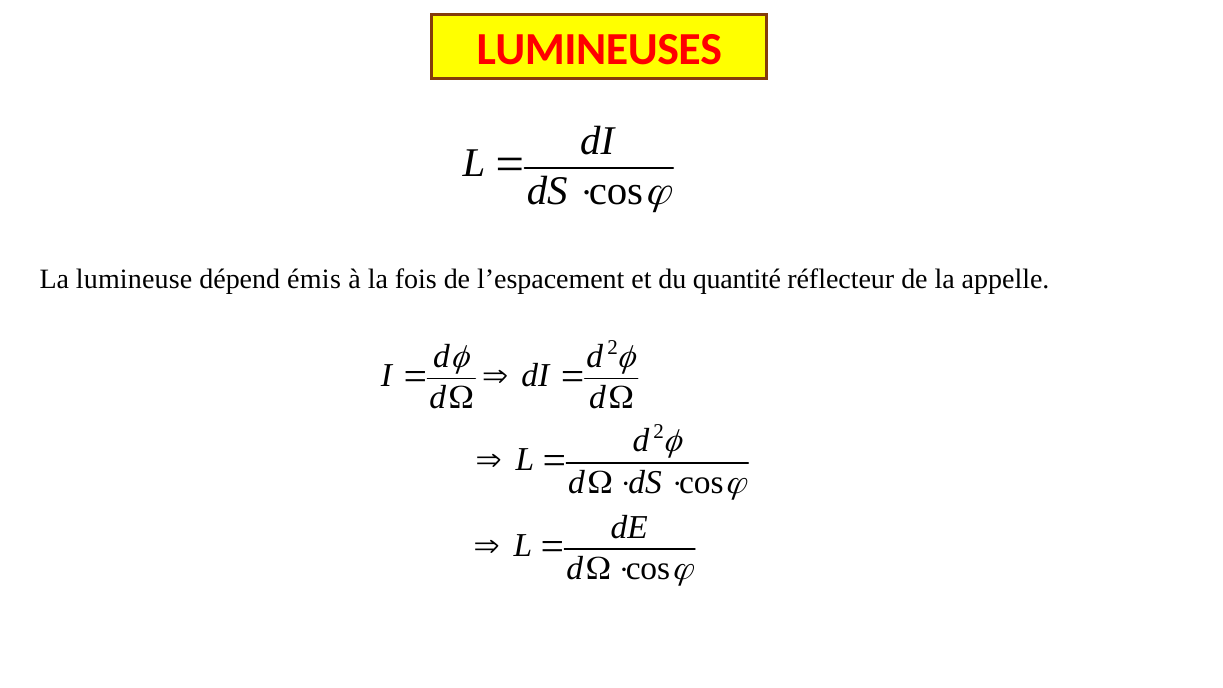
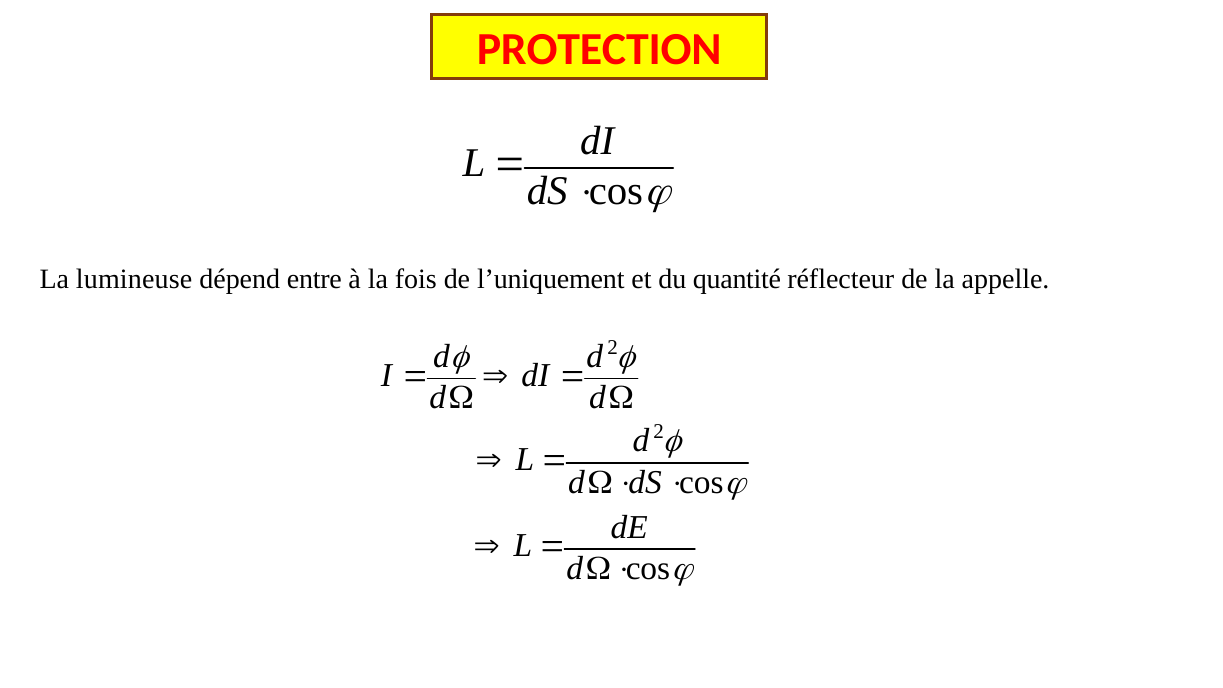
LUMINEUSES: LUMINEUSES -> PROTECTION
émis: émis -> entre
l’espacement: l’espacement -> l’uniquement
